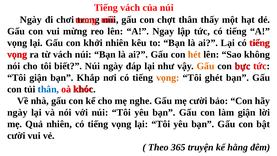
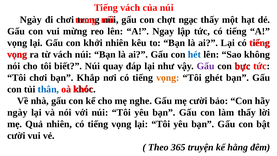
chợt thân: thân -> ngạc
hét colour: orange -> blue
Núi ngày: ngày -> quay
Gấu at (206, 66) colour: orange -> purple
Tôi giận: giận -> chơi
làm giận: giận -> thấy
